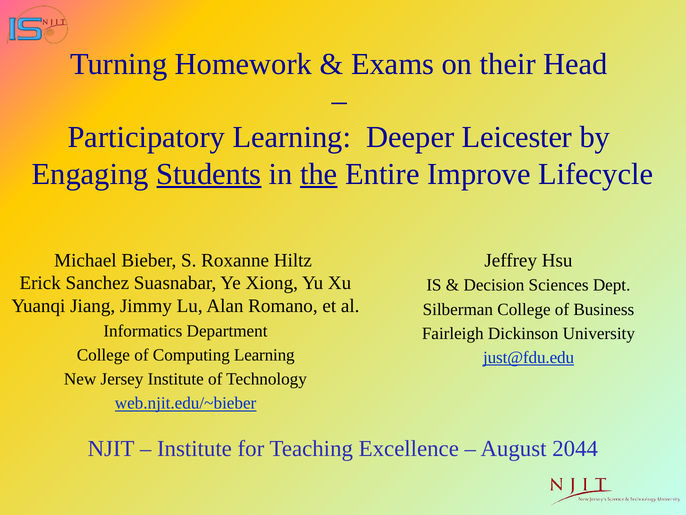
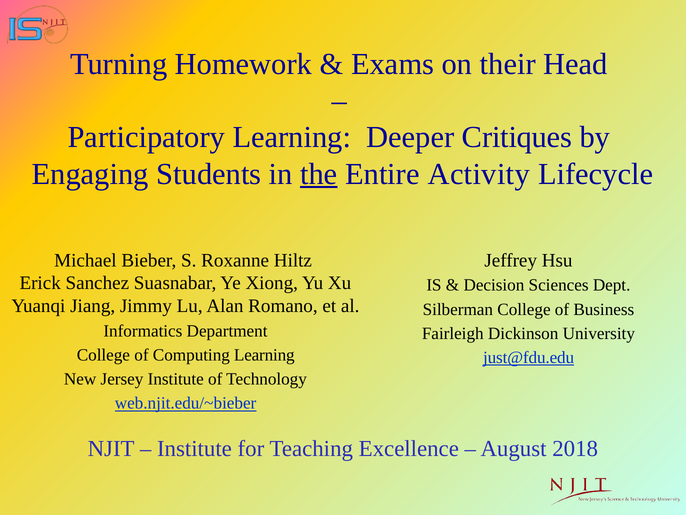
Leicester: Leicester -> Critiques
Students underline: present -> none
Improve: Improve -> Activity
2044: 2044 -> 2018
